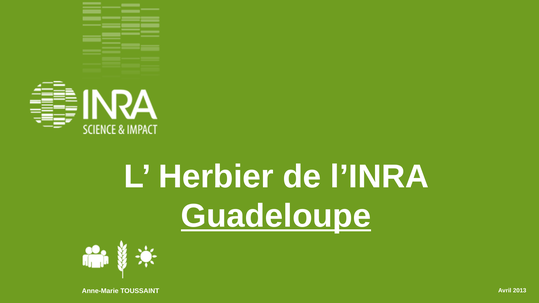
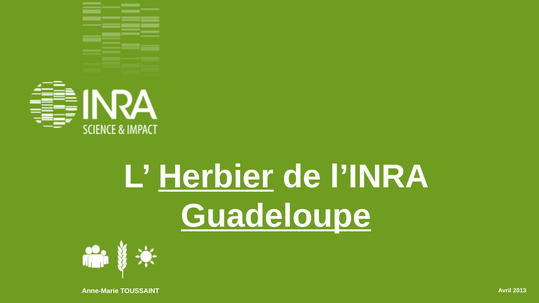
Herbier underline: none -> present
